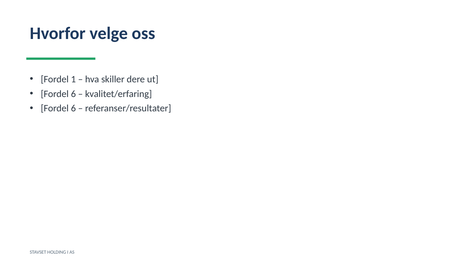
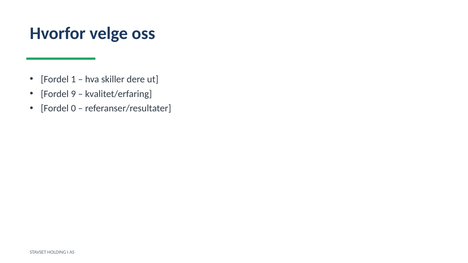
6 at (73, 94): 6 -> 9
6 at (73, 109): 6 -> 0
